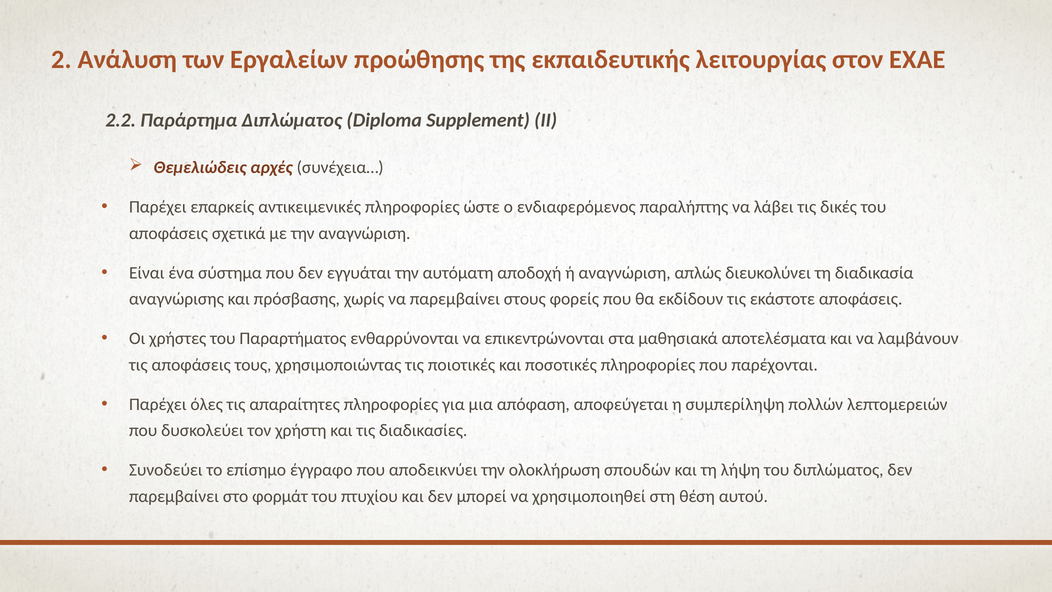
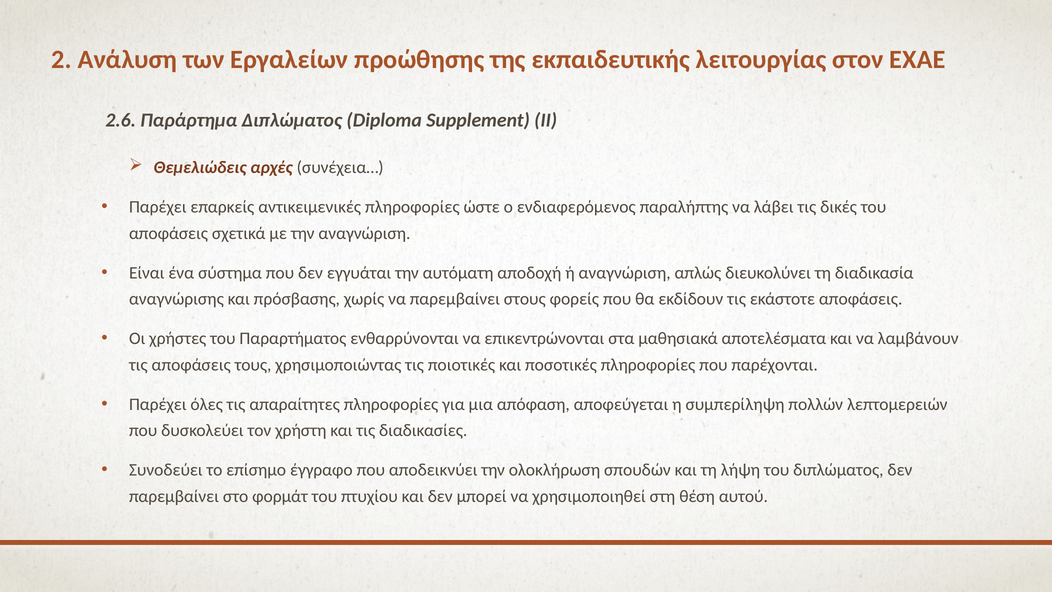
2.2: 2.2 -> 2.6
